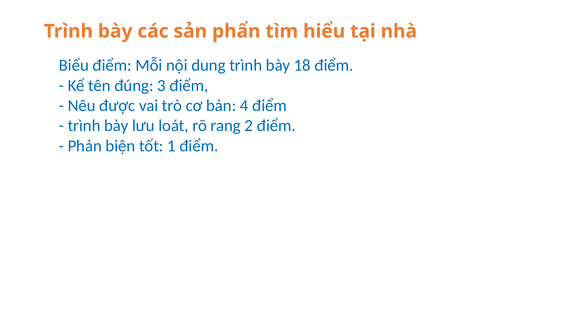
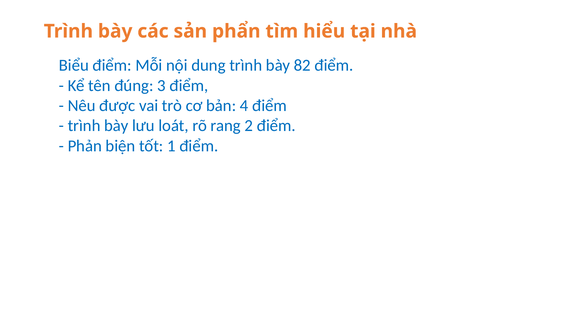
18: 18 -> 82
